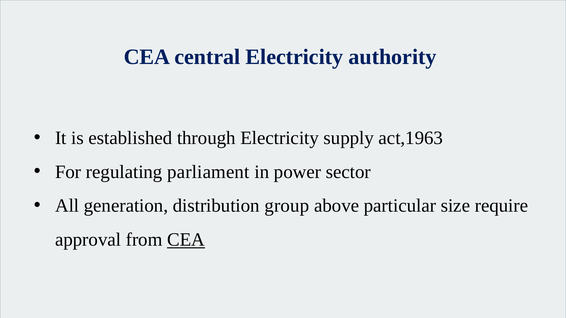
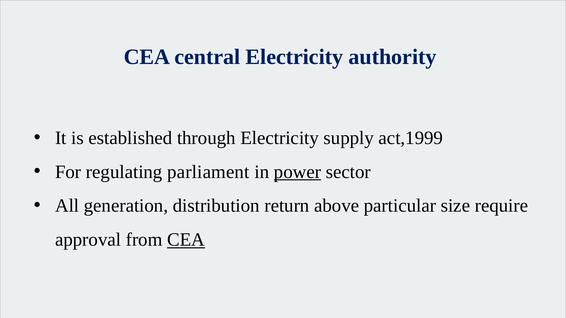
act,1963: act,1963 -> act,1999
power underline: none -> present
group: group -> return
